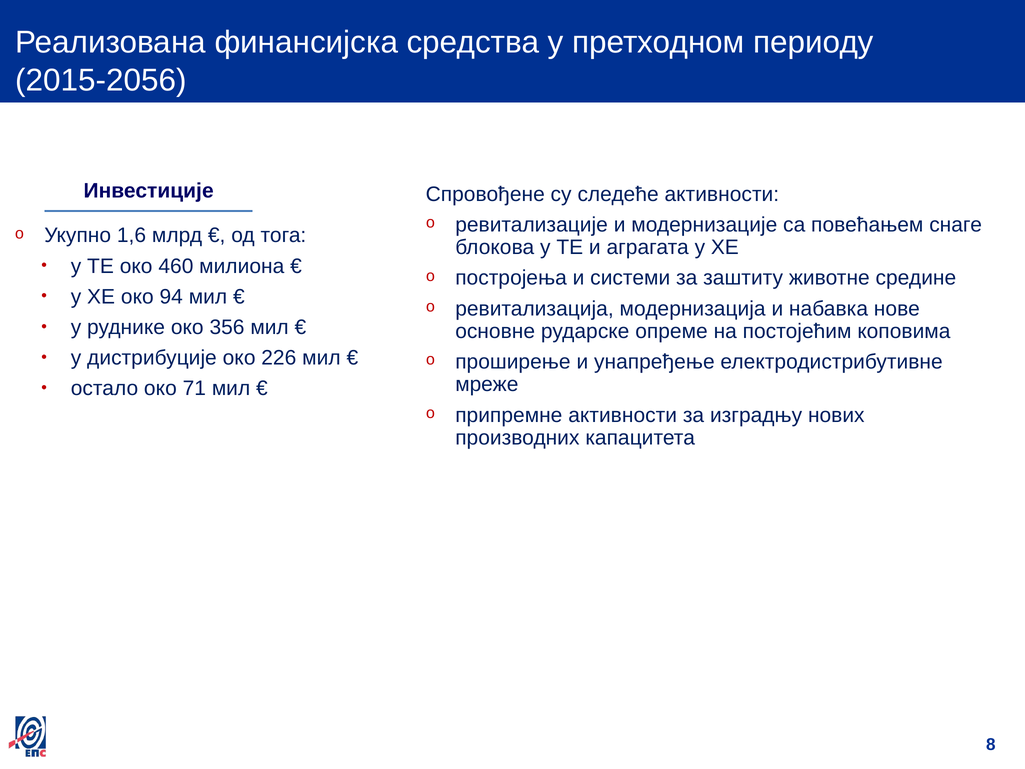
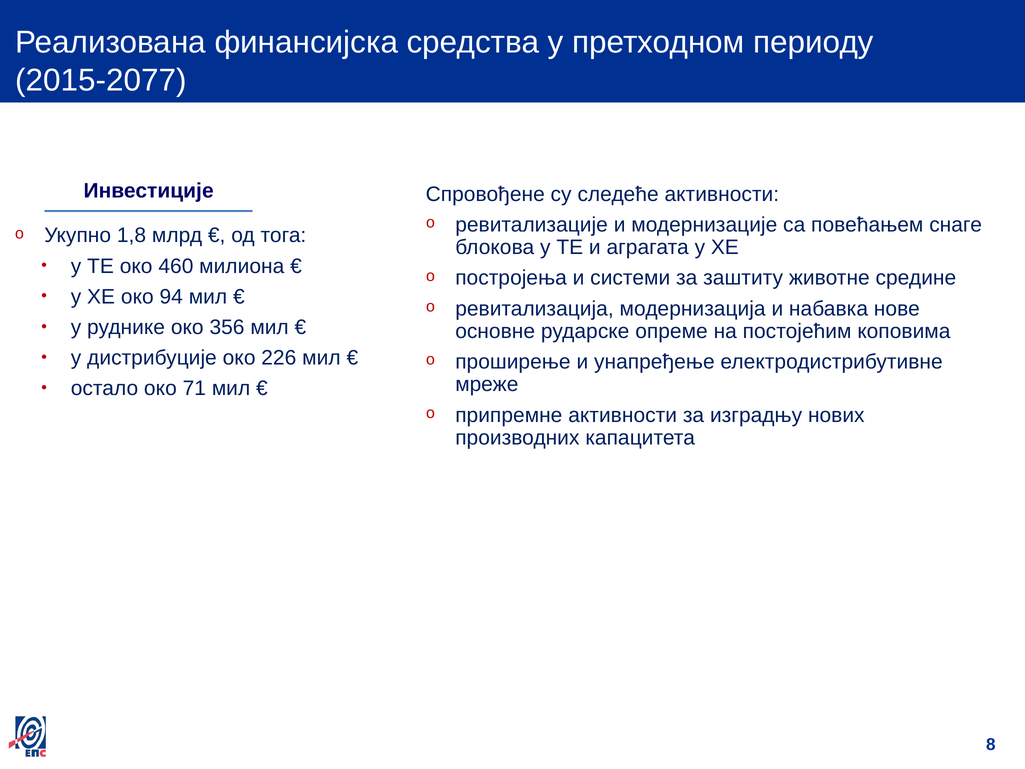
2015-2056: 2015-2056 -> 2015-2077
1,6: 1,6 -> 1,8
